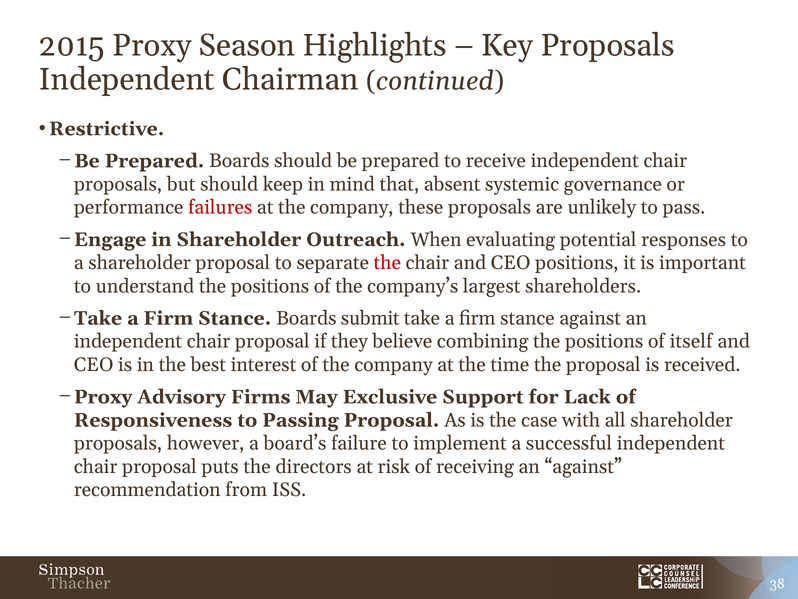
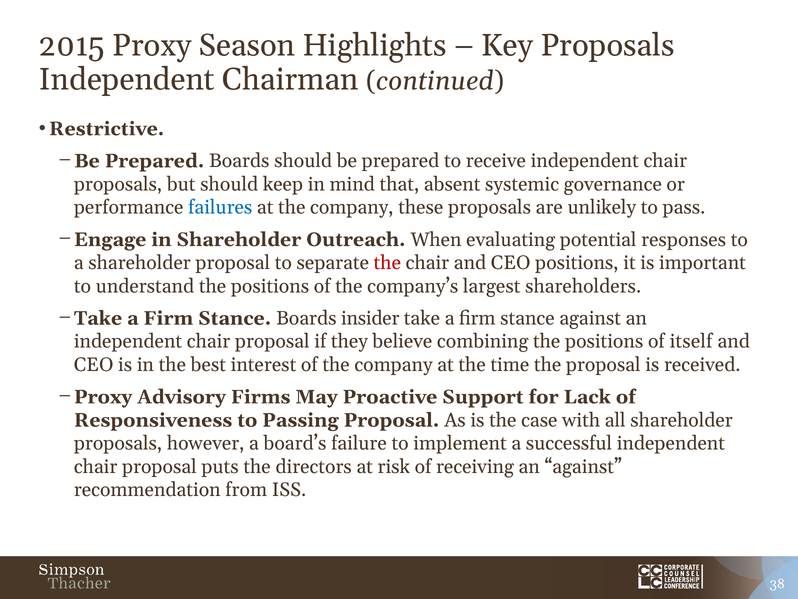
failures colour: red -> blue
submit: submit -> insider
Exclusive: Exclusive -> Proactive
